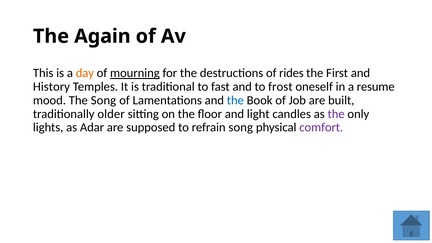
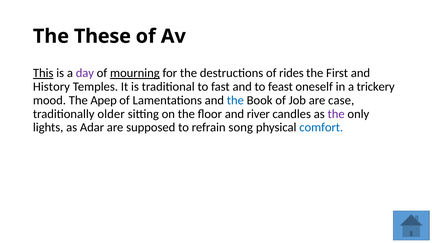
Again: Again -> These
This underline: none -> present
day colour: orange -> purple
frost: frost -> feast
resume: resume -> trickery
The Song: Song -> Apep
built: built -> case
light: light -> river
comfort colour: purple -> blue
